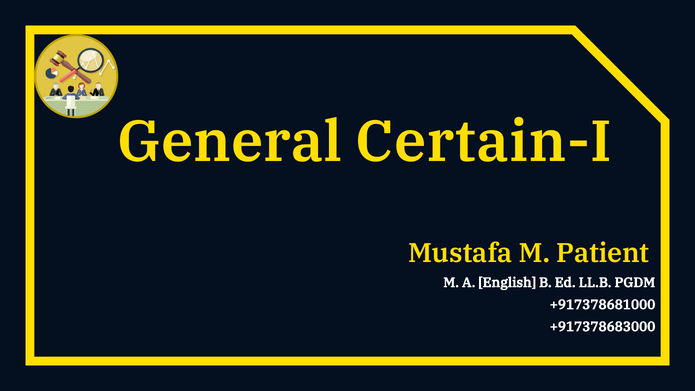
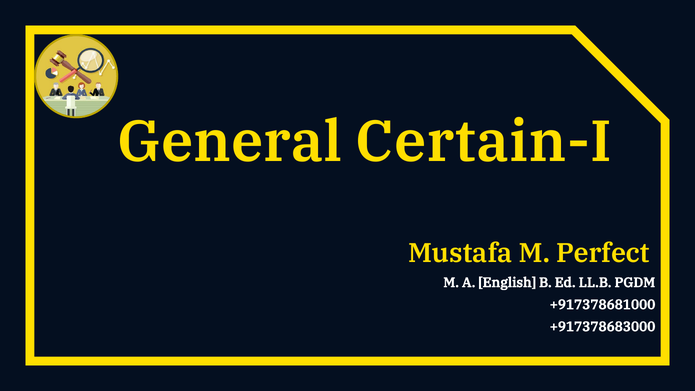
Patient: Patient -> Perfect
